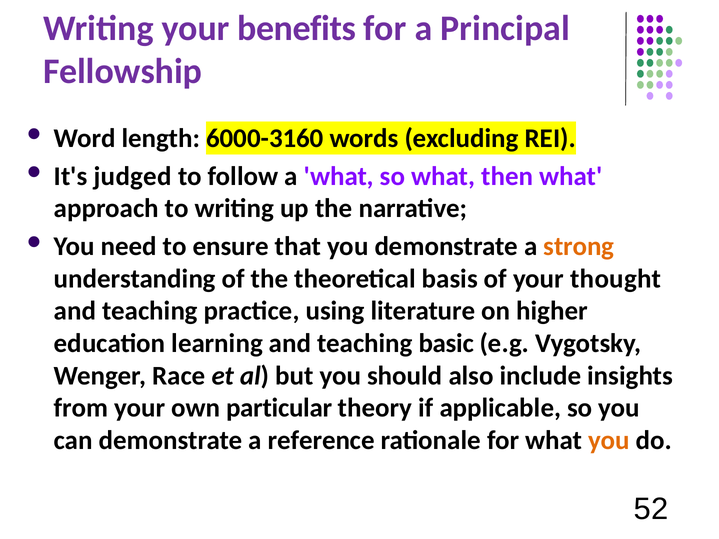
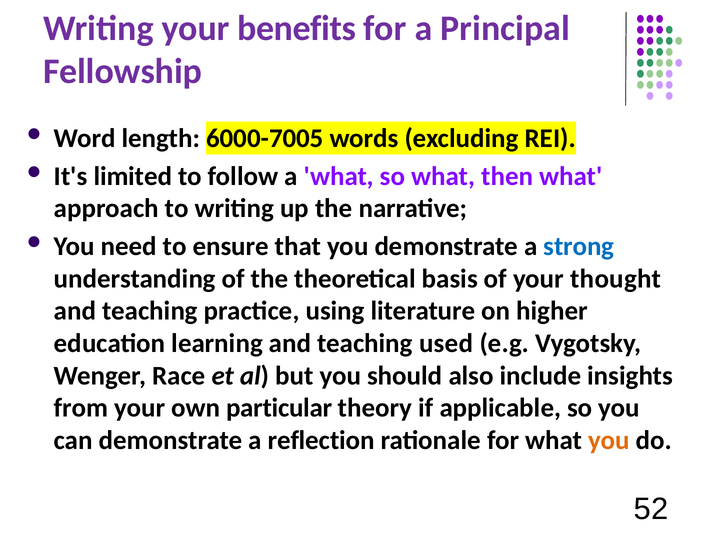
6000-3160: 6000-3160 -> 6000-7005
judged: judged -> limited
strong colour: orange -> blue
basic: basic -> used
reference: reference -> reflection
